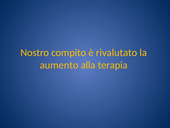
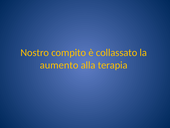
rivalutato: rivalutato -> collassato
